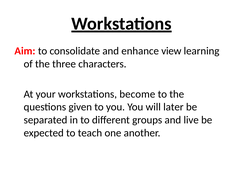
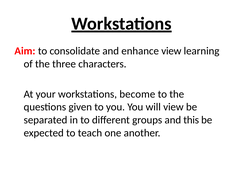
will later: later -> view
live: live -> this
